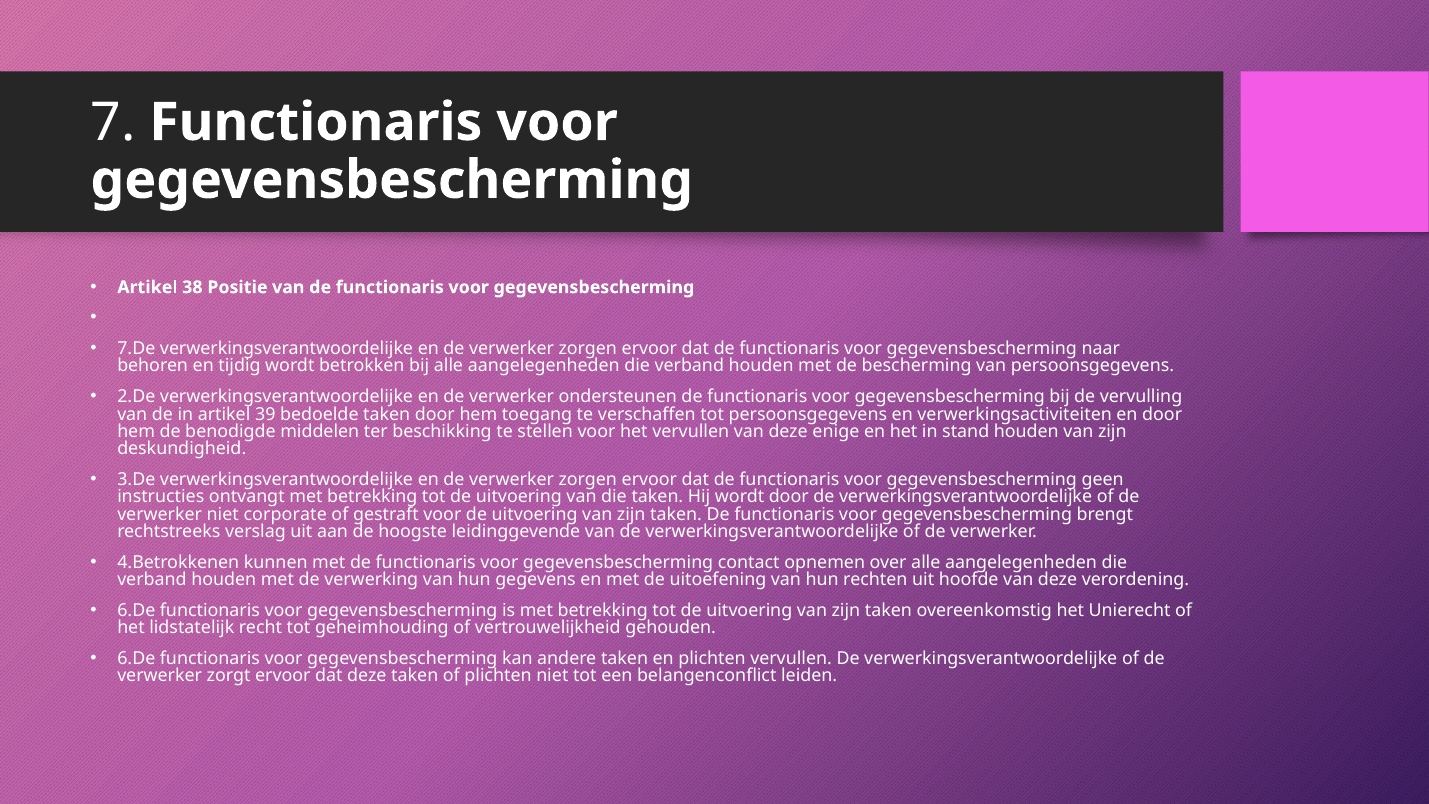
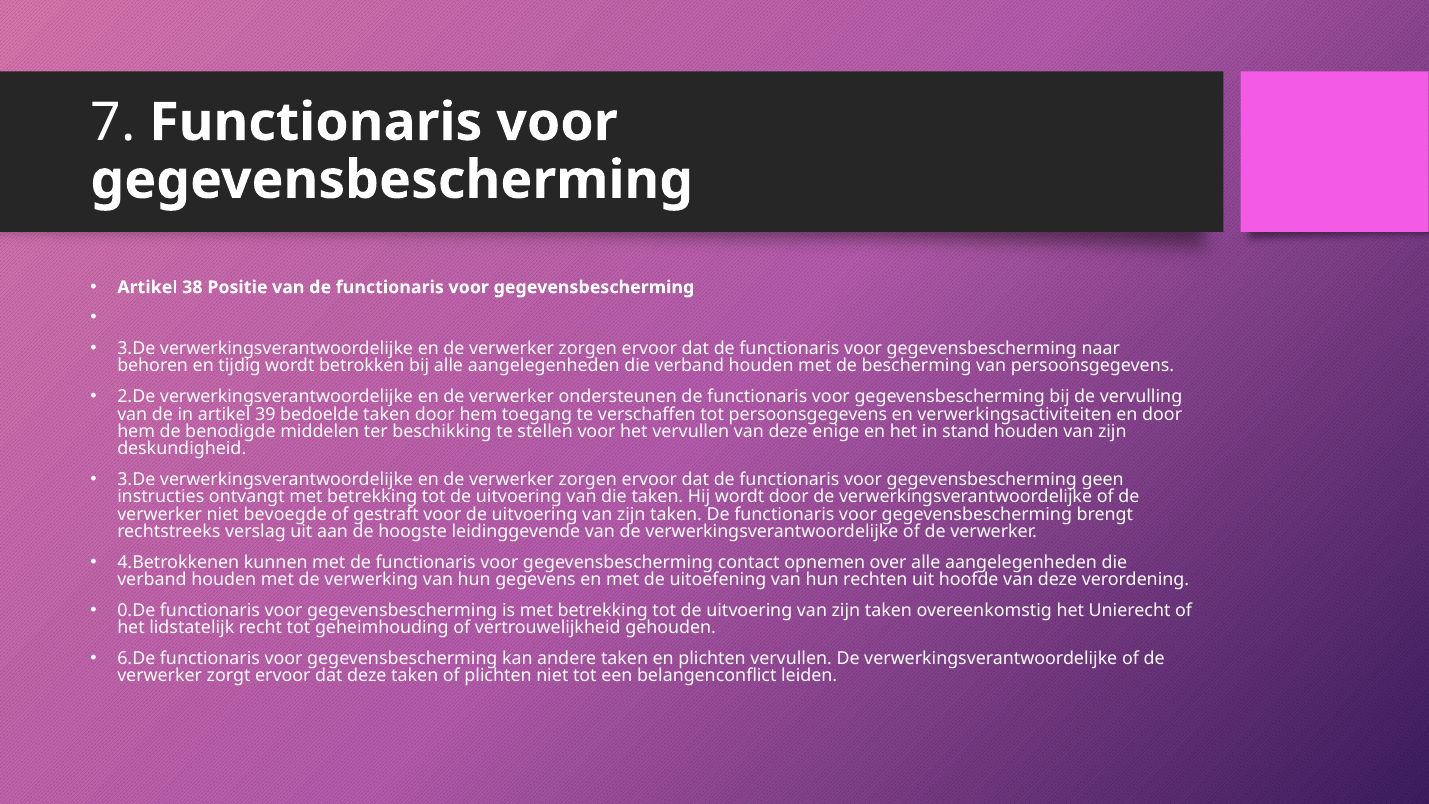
7.De at (136, 349): 7.De -> 3.De
corporate: corporate -> bevoegde
6.De at (136, 610): 6.De -> 0.De
